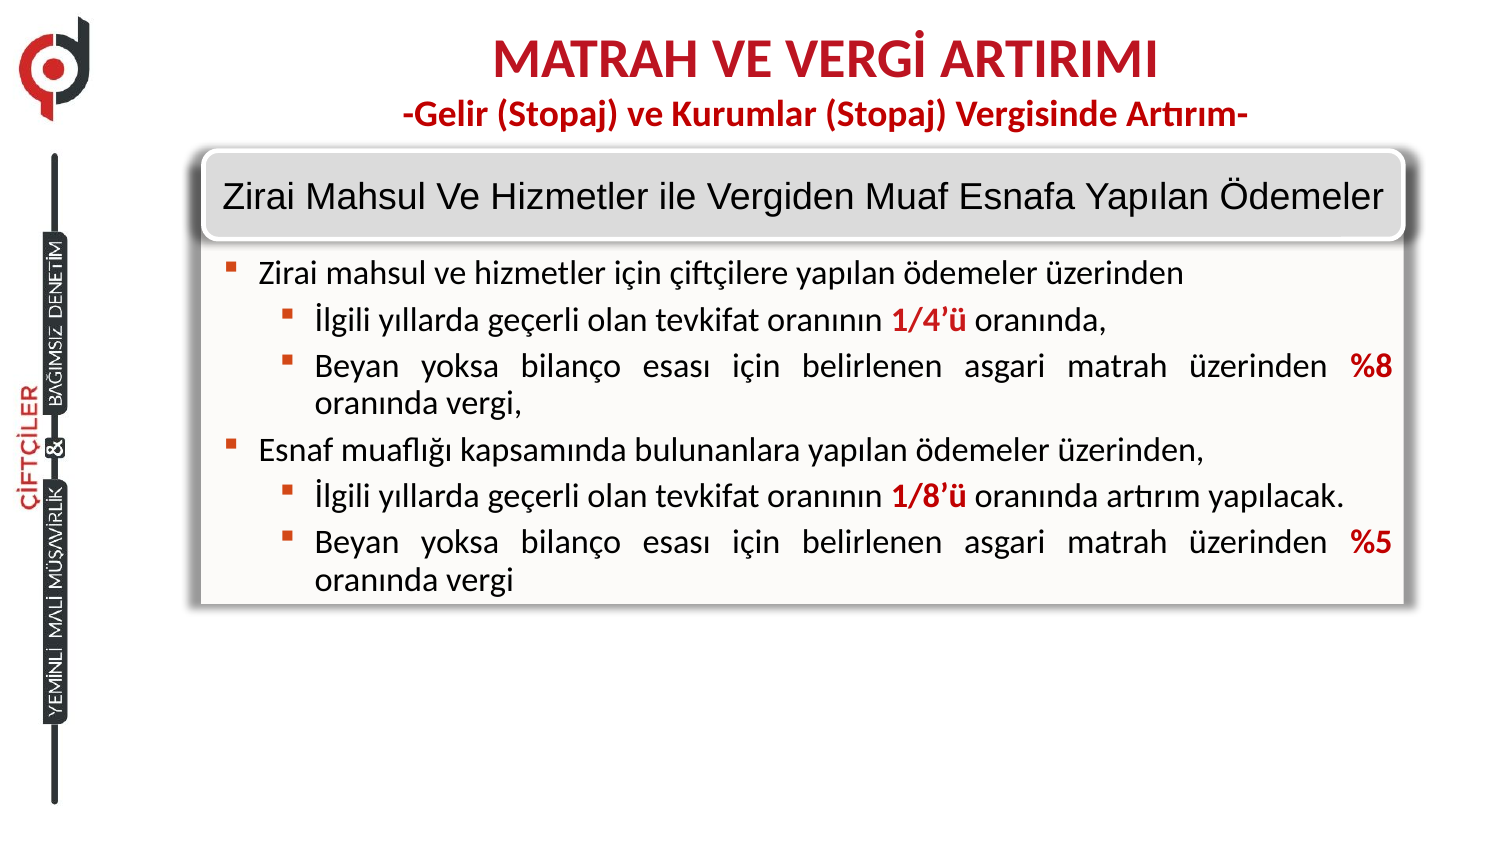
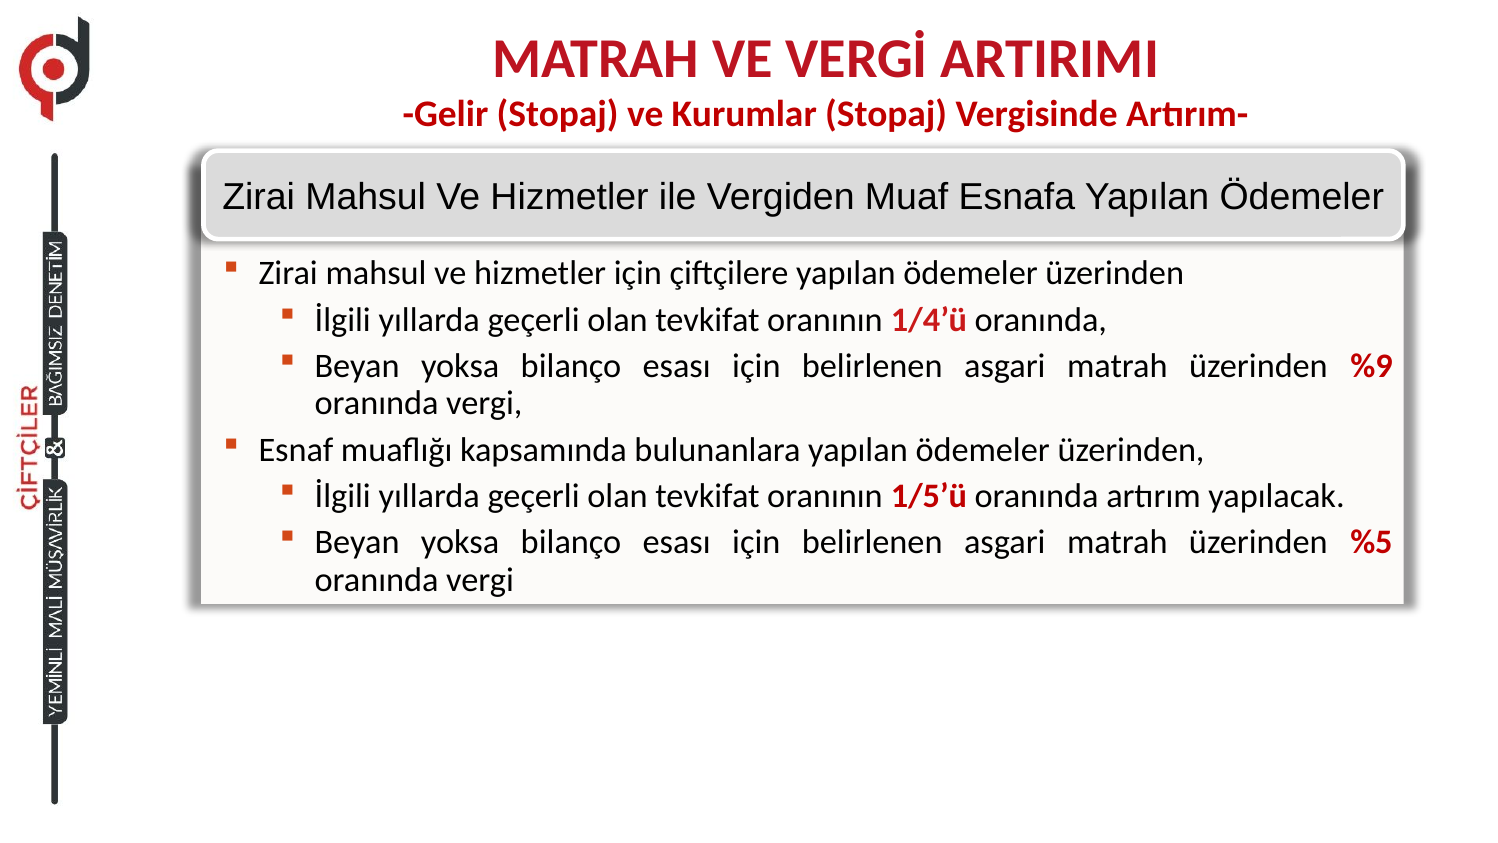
%8: %8 -> %9
1/8’ü: 1/8’ü -> 1/5’ü
